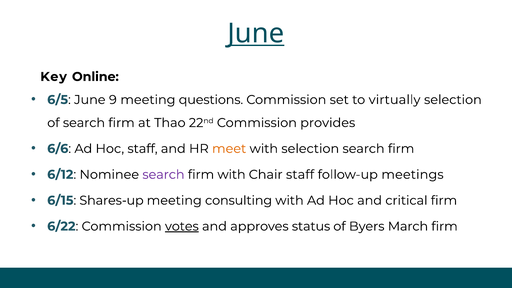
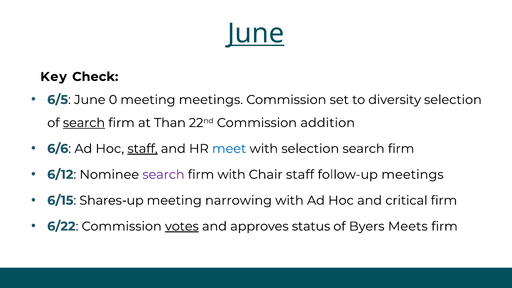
Online: Online -> Check
9: 9 -> 0
meeting questions: questions -> meetings
virtually: virtually -> diversity
search at (84, 123) underline: none -> present
Thao: Thao -> Than
provides: provides -> addition
staff at (143, 149) underline: none -> present
meet colour: orange -> blue
consulting: consulting -> narrowing
March: March -> Meets
